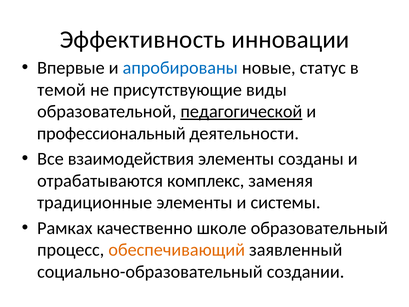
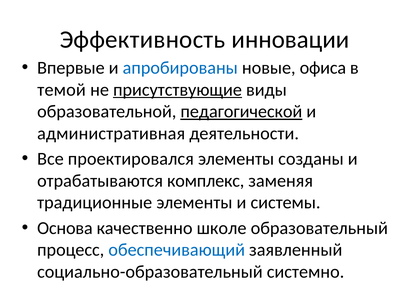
статус: статус -> офиса
присутствующие underline: none -> present
профессиональный: профессиональный -> административная
взаимодействия: взаимодействия -> проектировался
Рамках: Рамках -> Основа
обеспечивающий colour: orange -> blue
создании: создании -> системно
